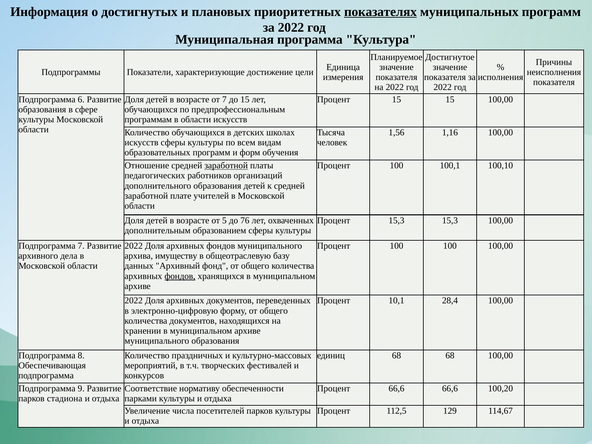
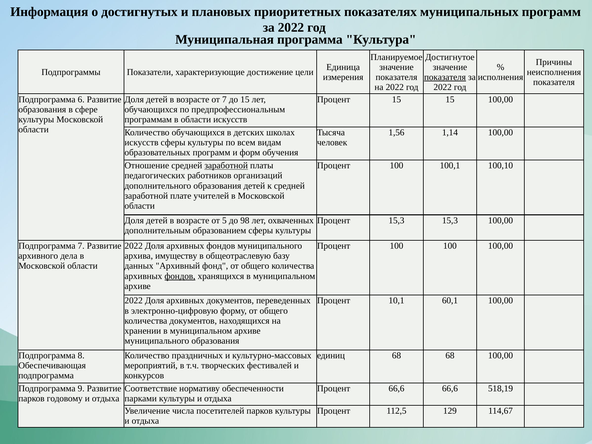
показателях underline: present -> none
показателя at (445, 77) underline: none -> present
1,16: 1,16 -> 1,14
76: 76 -> 98
28,4: 28,4 -> 60,1
100,20: 100,20 -> 518,19
стадиона: стадиона -> годовому
